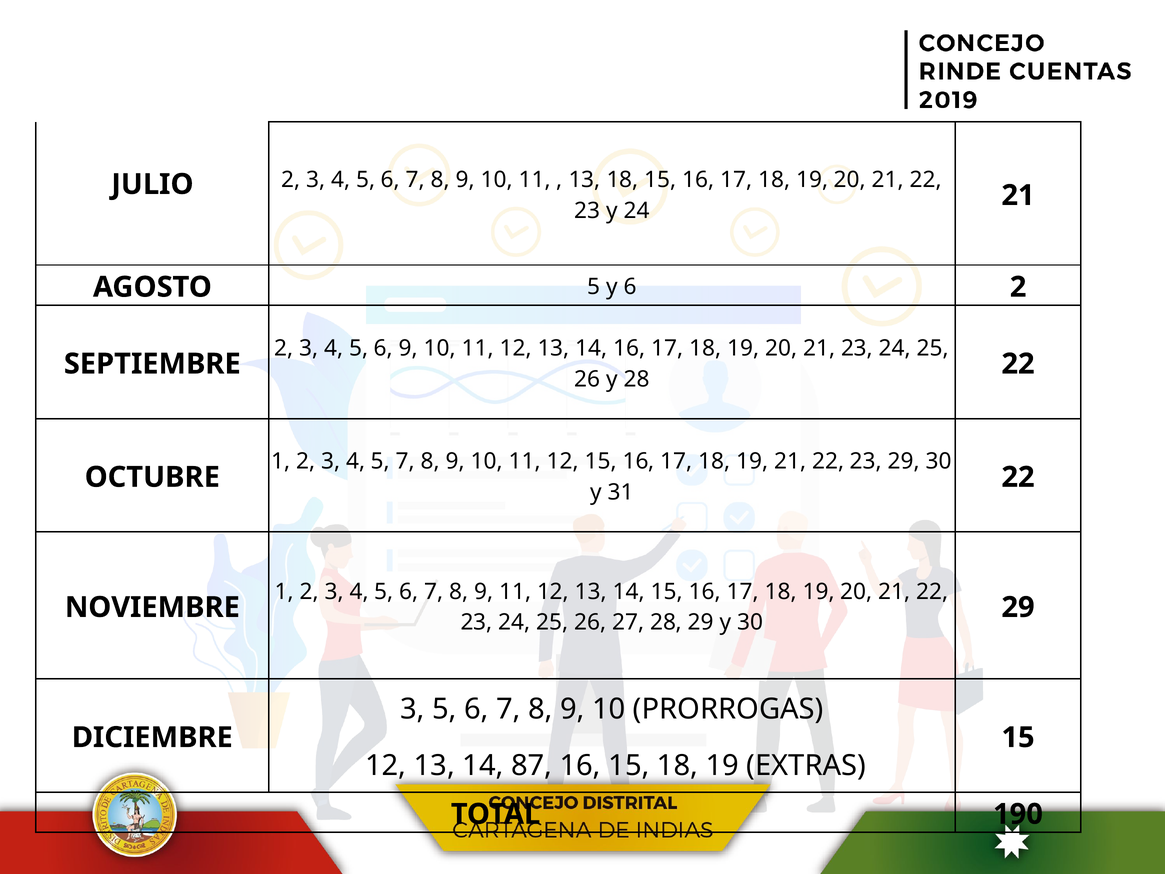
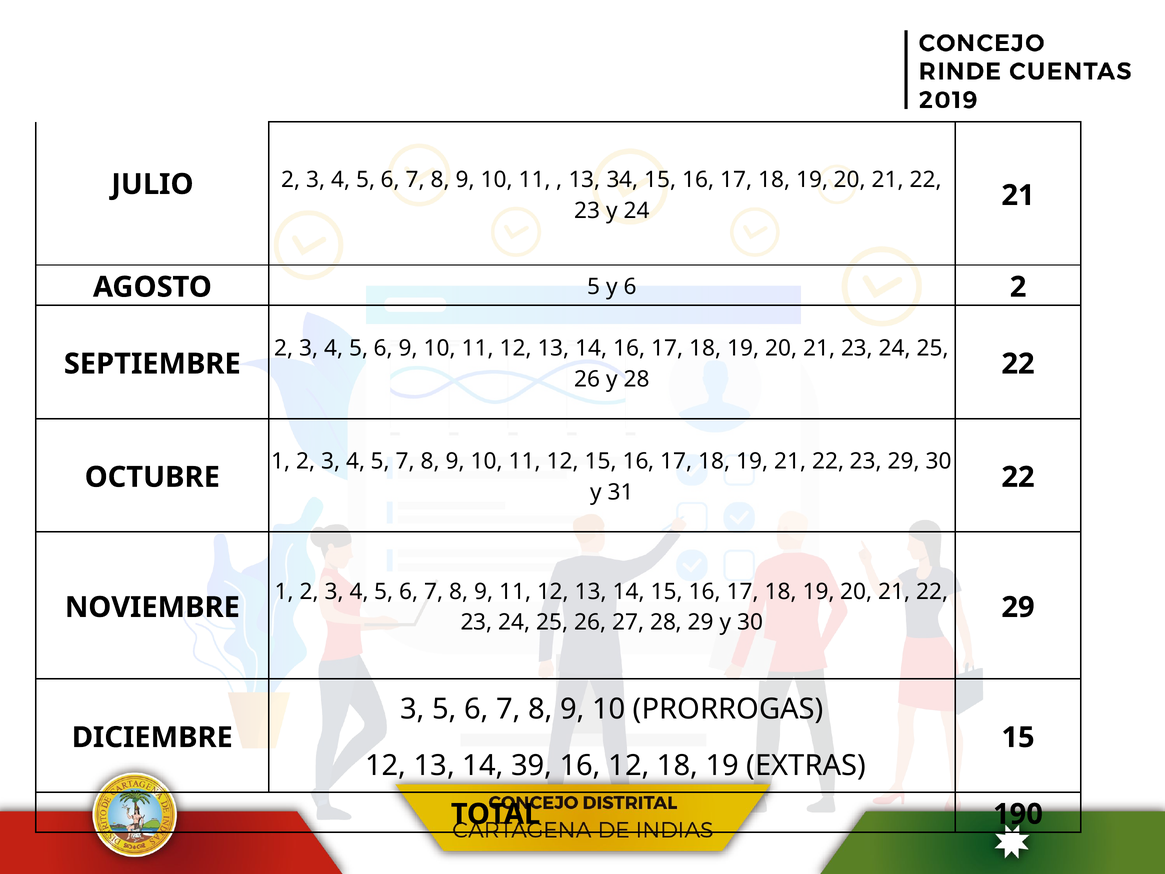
13 18: 18 -> 34
87: 87 -> 39
16 15: 15 -> 12
